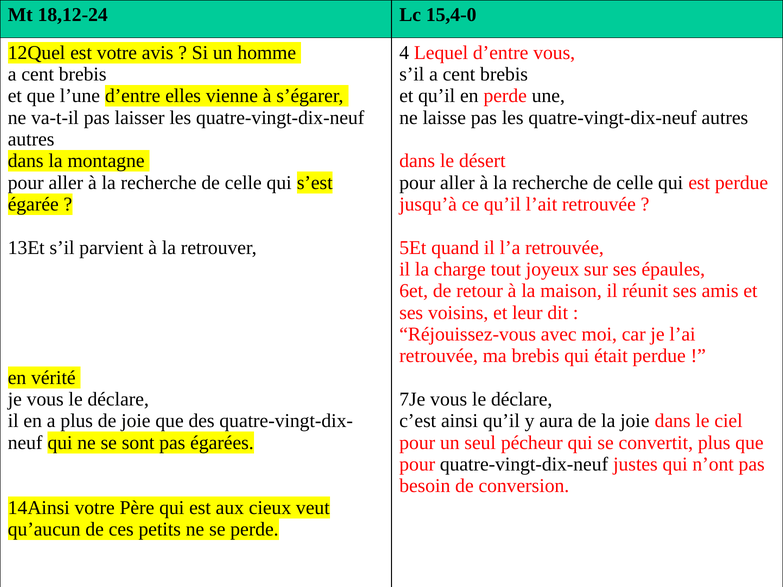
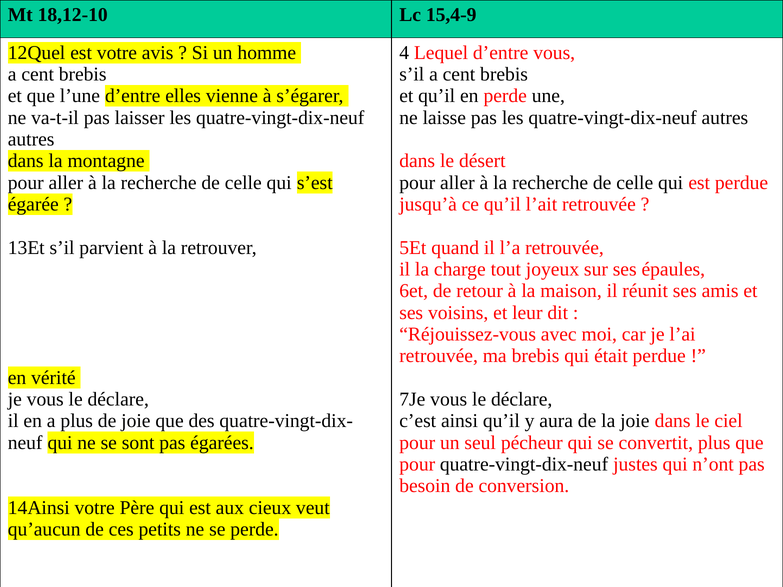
18,12-24: 18,12-24 -> 18,12-10
15,4-0: 15,4-0 -> 15,4-9
